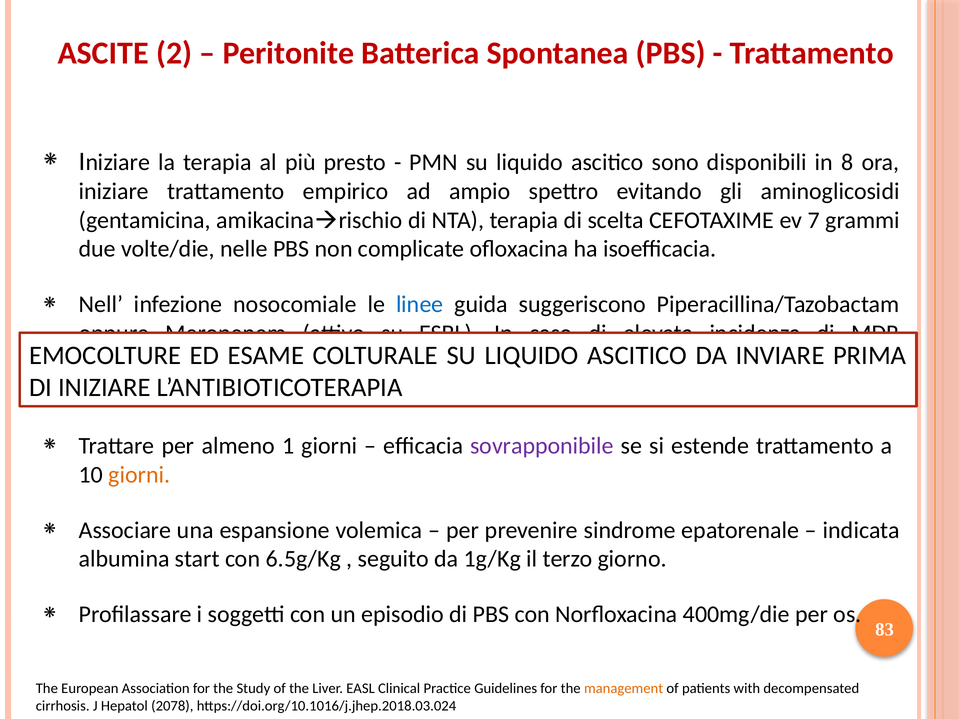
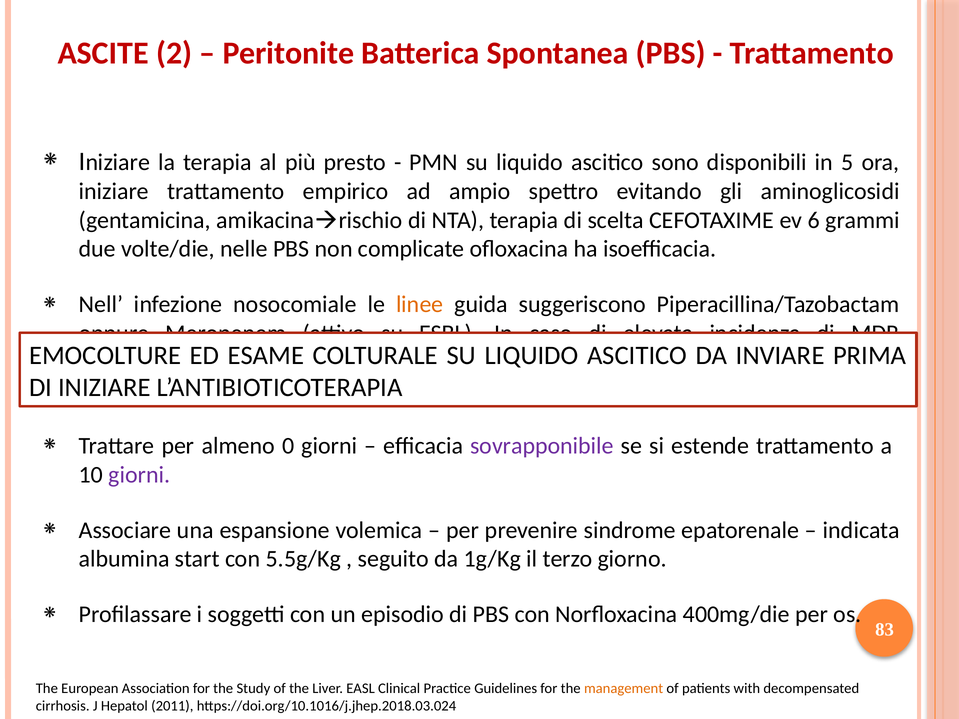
8: 8 -> 5
7: 7 -> 6
linee colour: blue -> orange
1: 1 -> 0
giorni at (139, 475) colour: orange -> purple
6.5g/Kg: 6.5g/Kg -> 5.5g/Kg
2078: 2078 -> 2011
